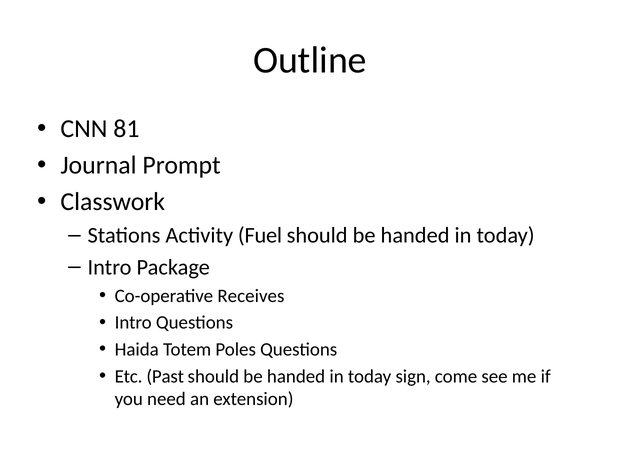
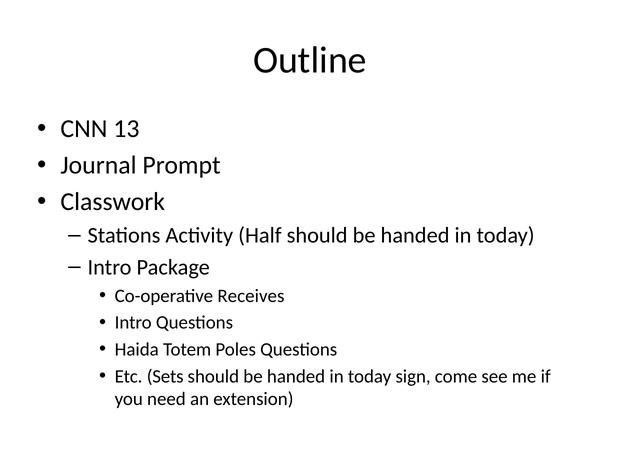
81: 81 -> 13
Fuel: Fuel -> Half
Past: Past -> Sets
